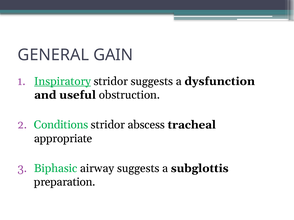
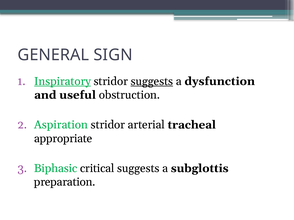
GAIN: GAIN -> SIGN
suggests at (152, 81) underline: none -> present
Conditions: Conditions -> Aspiration
abscess: abscess -> arterial
airway: airway -> critical
